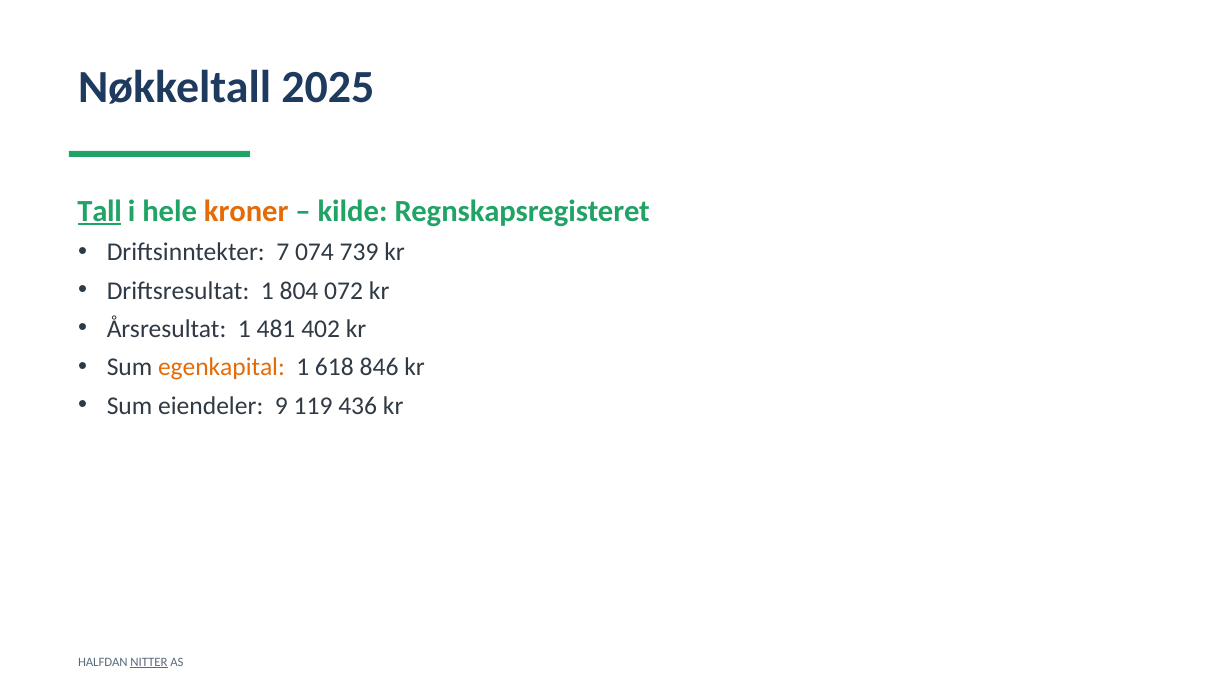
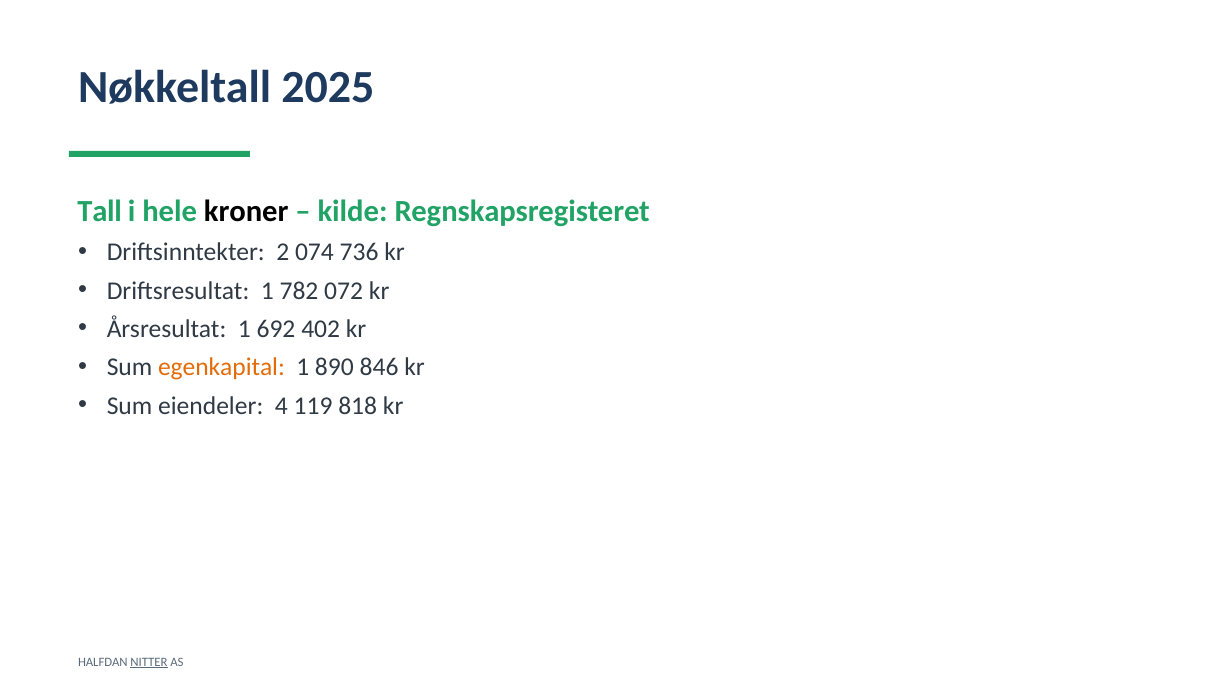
Tall underline: present -> none
kroner colour: orange -> black
7: 7 -> 2
739: 739 -> 736
804: 804 -> 782
481: 481 -> 692
618: 618 -> 890
9: 9 -> 4
436: 436 -> 818
